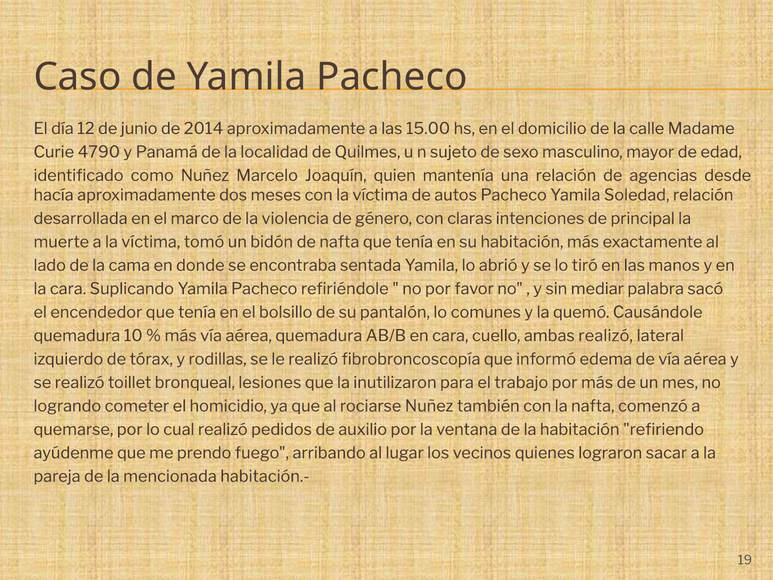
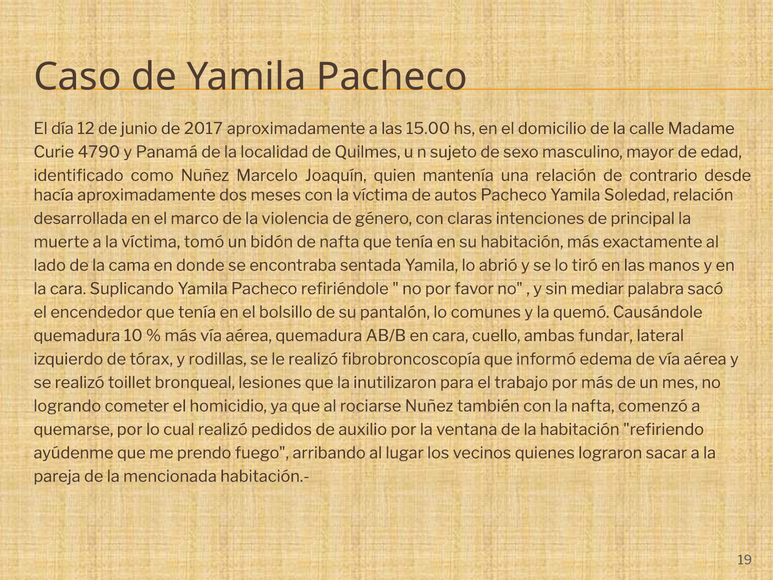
2014: 2014 -> 2017
agencias: agencias -> contrario
ambas realizó: realizó -> fundar
